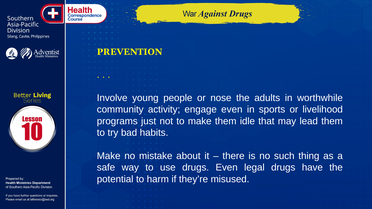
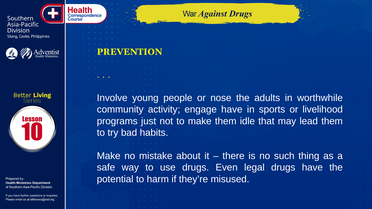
engage even: even -> have
